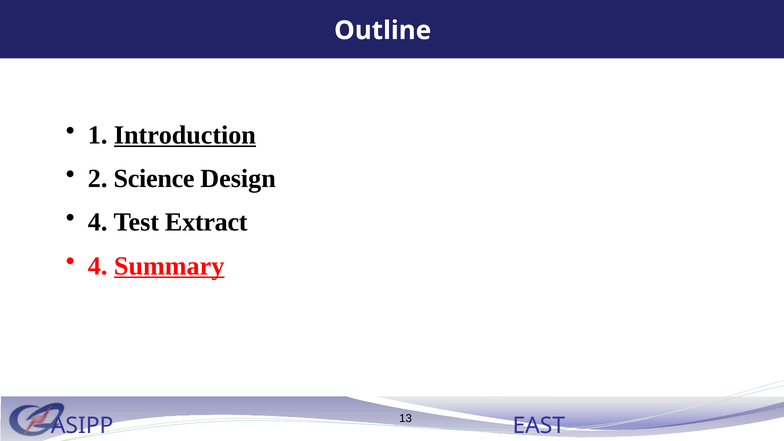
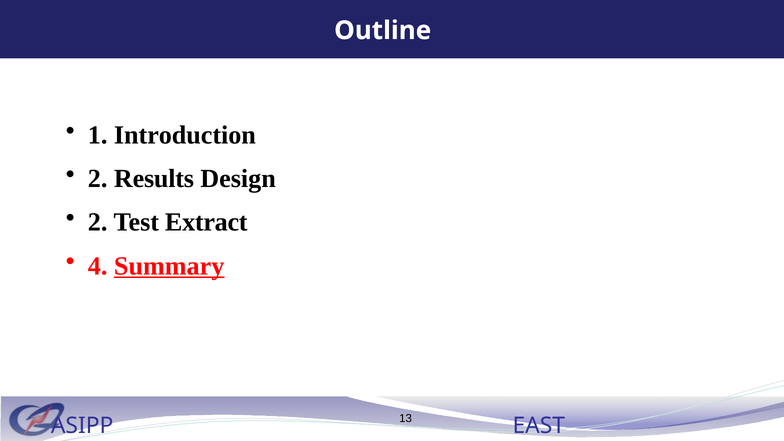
Introduction underline: present -> none
Science: Science -> Results
4 at (98, 222): 4 -> 2
